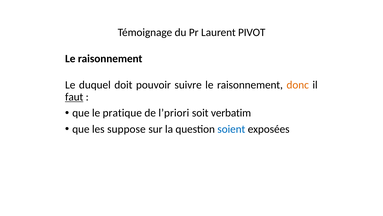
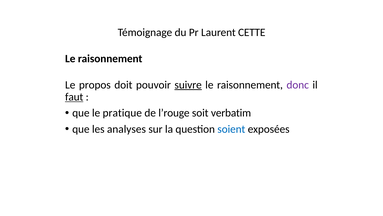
PIVOT: PIVOT -> CETTE
duquel: duquel -> propos
suivre underline: none -> present
donc colour: orange -> purple
l’priori: l’priori -> l’rouge
suppose: suppose -> analyses
